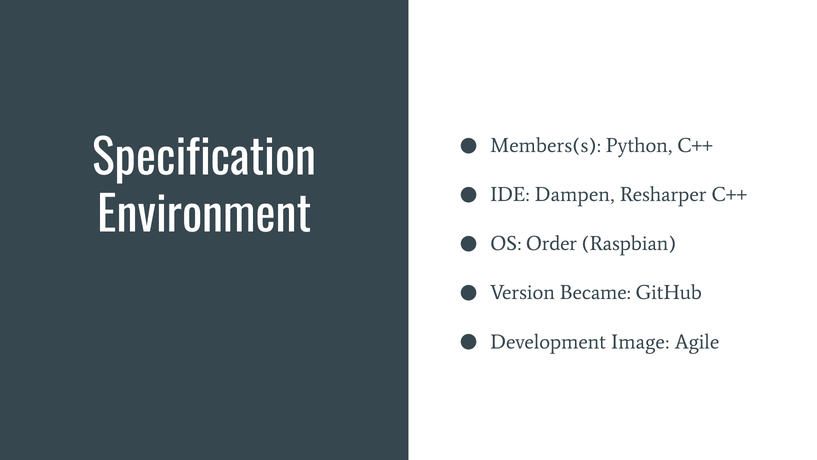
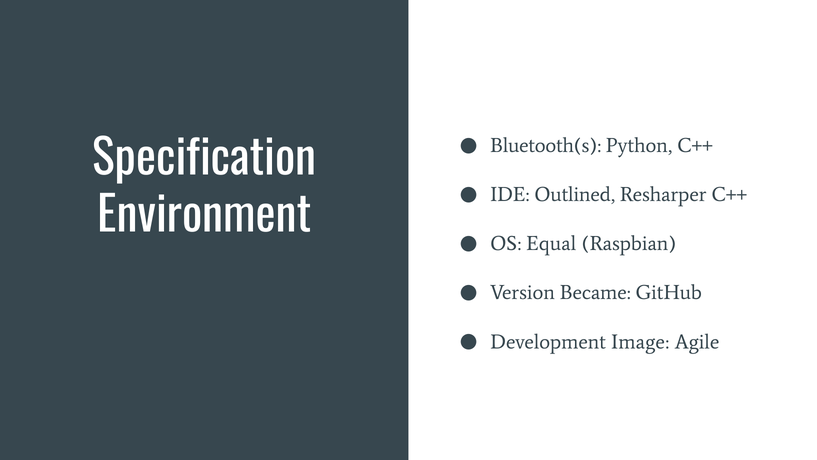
Members(s: Members(s -> Bluetooth(s
Dampen: Dampen -> Outlined
Order: Order -> Equal
